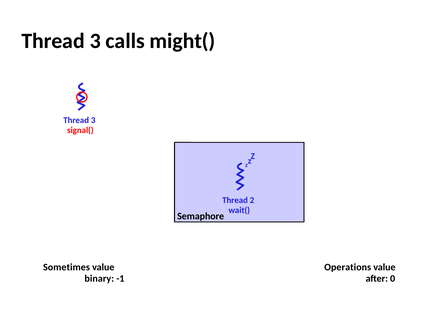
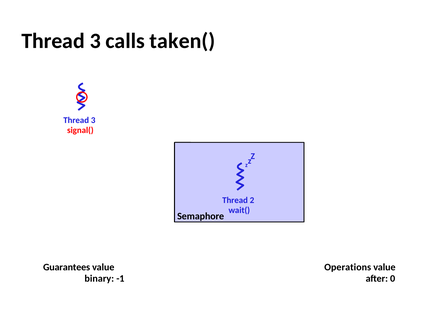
might(: might( -> taken(
Sometimes: Sometimes -> Guarantees
